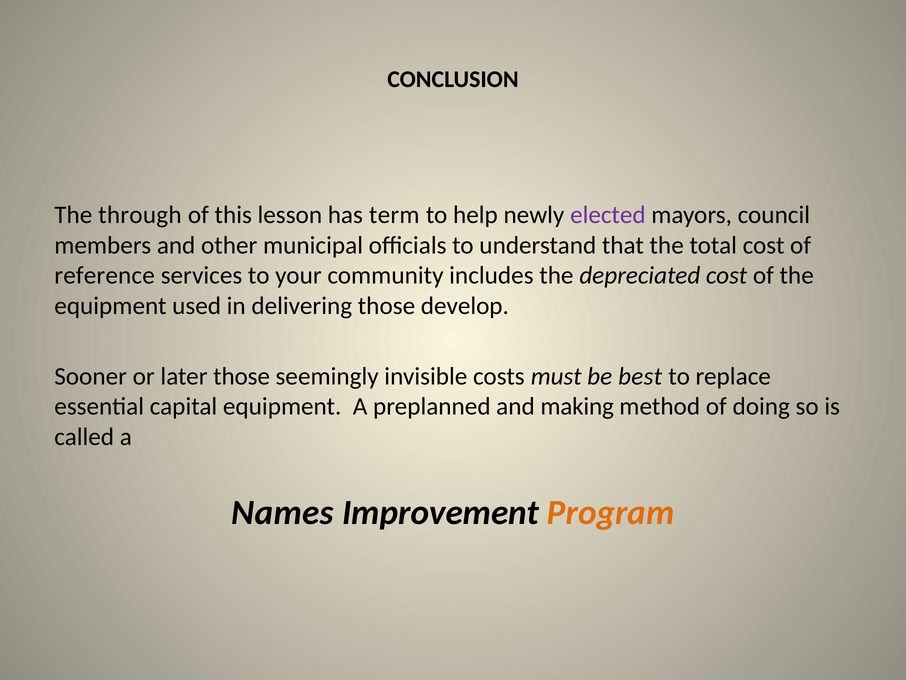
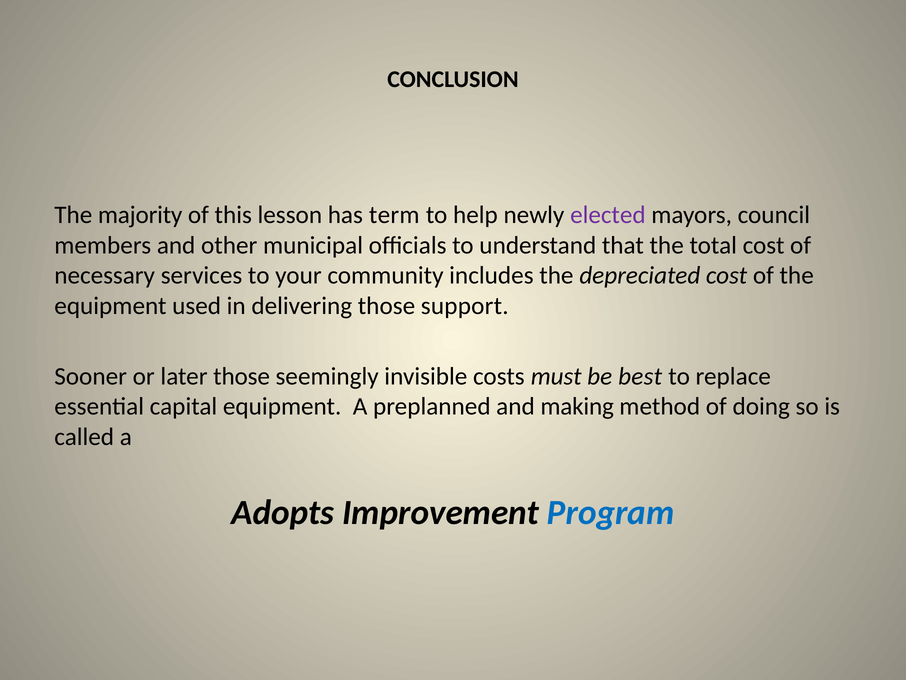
through: through -> majority
reference: reference -> necessary
develop: develop -> support
Names: Names -> Adopts
Program colour: orange -> blue
